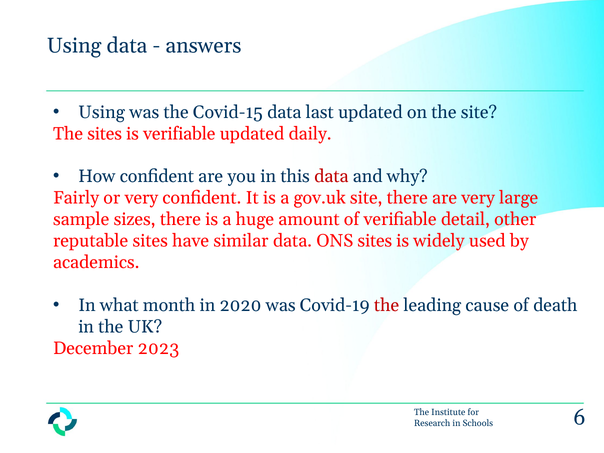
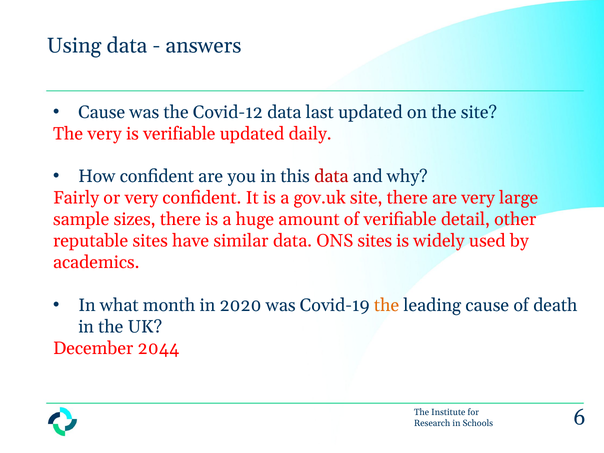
Using at (102, 112): Using -> Cause
Covid-15: Covid-15 -> Covid-12
The sites: sites -> very
the at (387, 305) colour: red -> orange
2023: 2023 -> 2044
